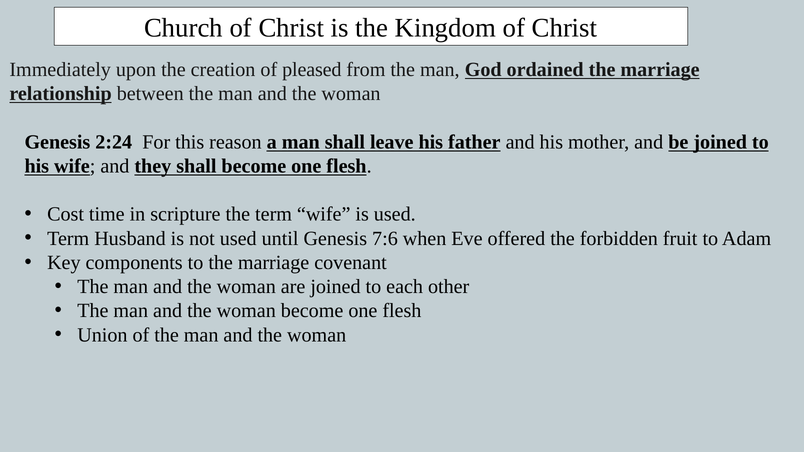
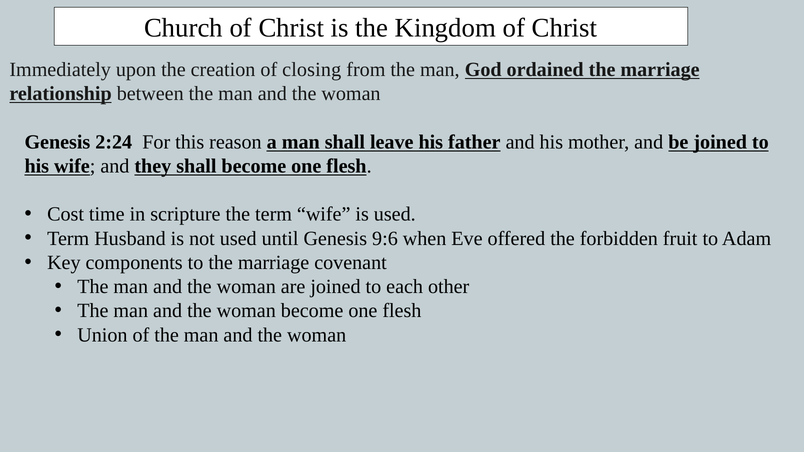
pleased: pleased -> closing
7:6: 7:6 -> 9:6
